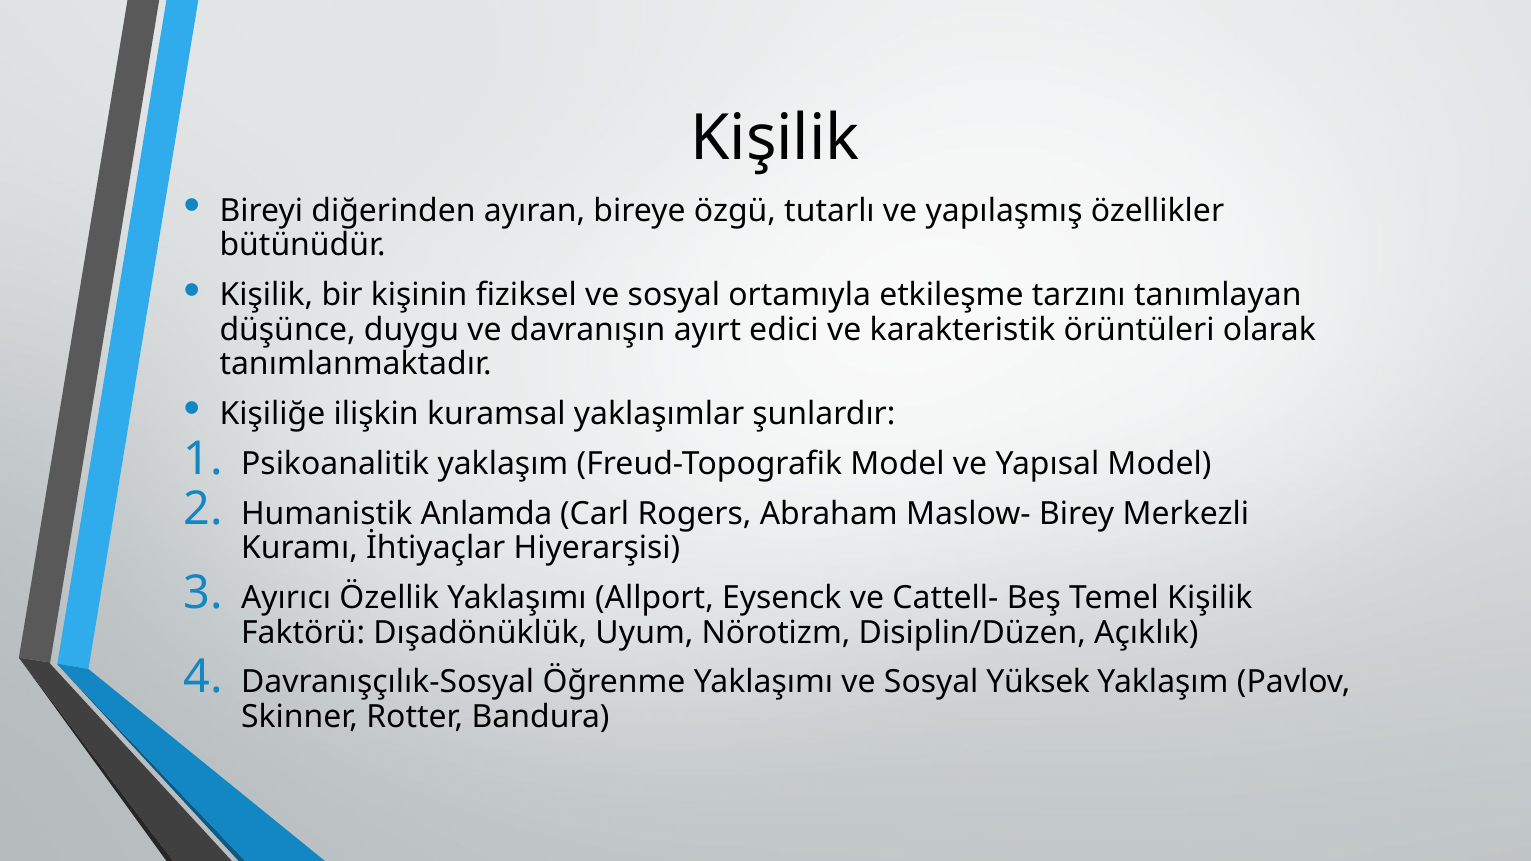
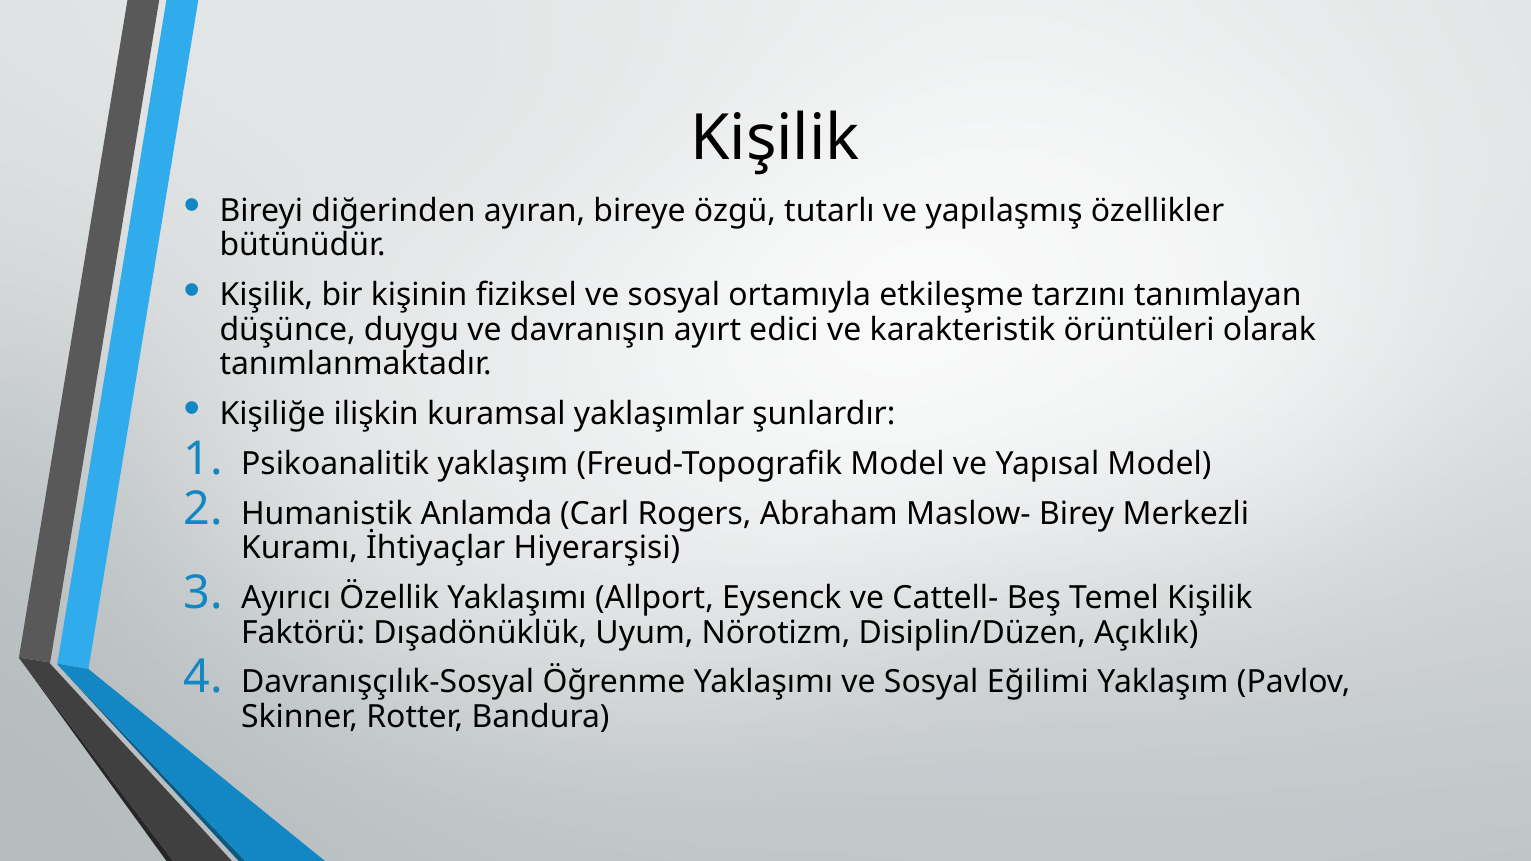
Yüksek: Yüksek -> Eğilimi
